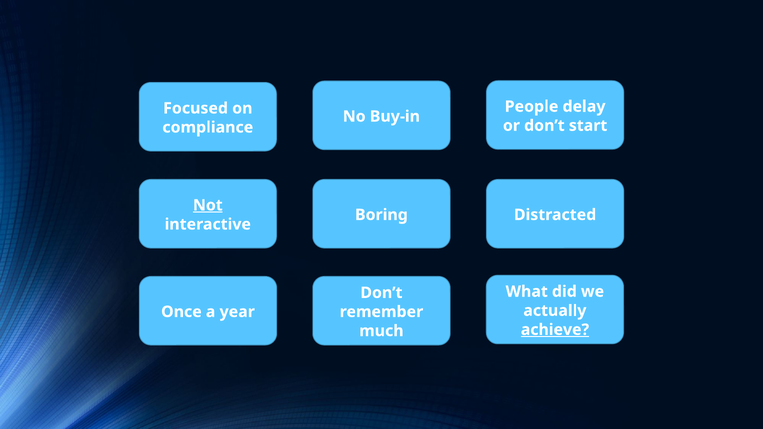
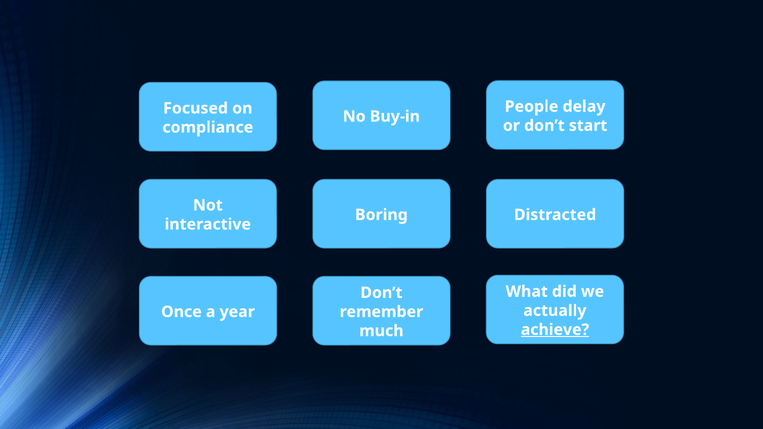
Not underline: present -> none
